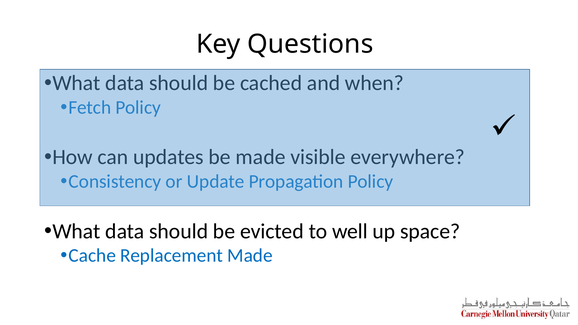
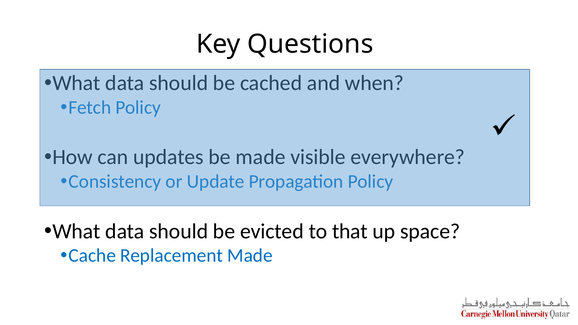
well: well -> that
